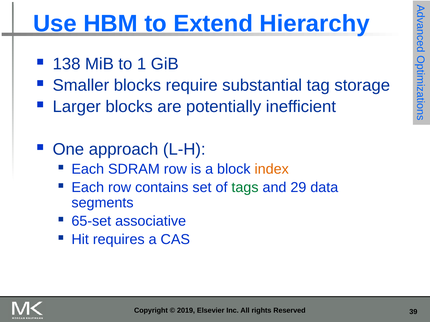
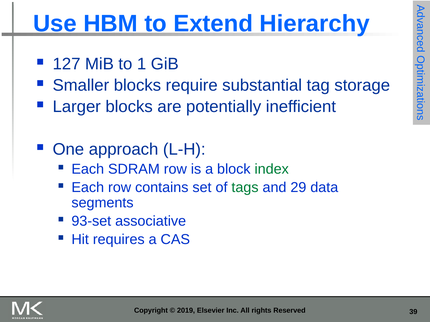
138: 138 -> 127
index colour: orange -> green
65-set: 65-set -> 93-set
